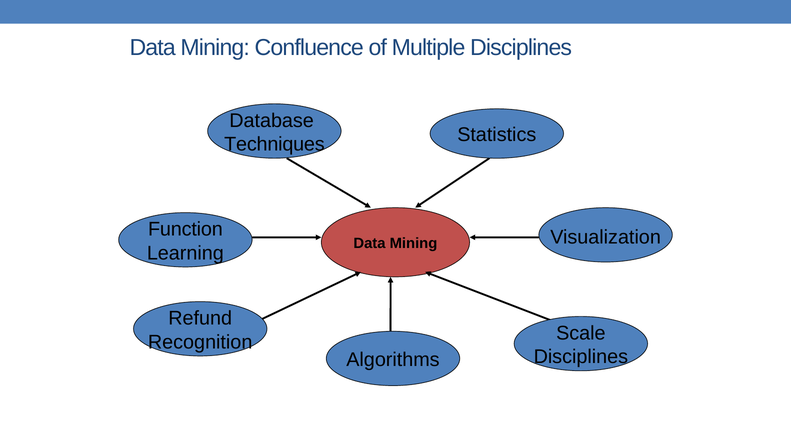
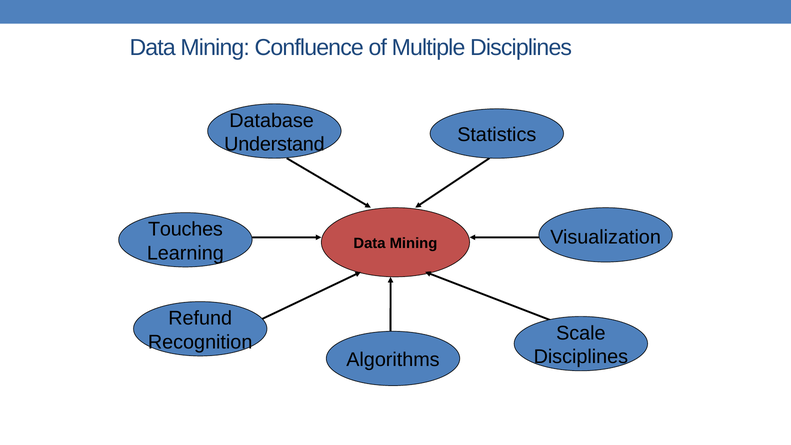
Techniques: Techniques -> Understand
Function: Function -> Touches
